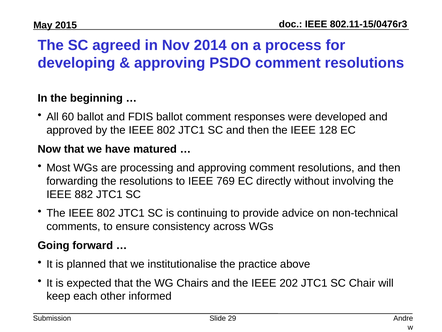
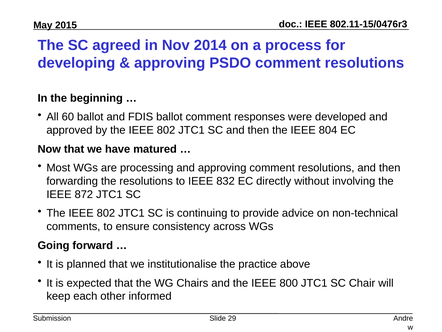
128: 128 -> 804
769: 769 -> 832
882: 882 -> 872
202: 202 -> 800
